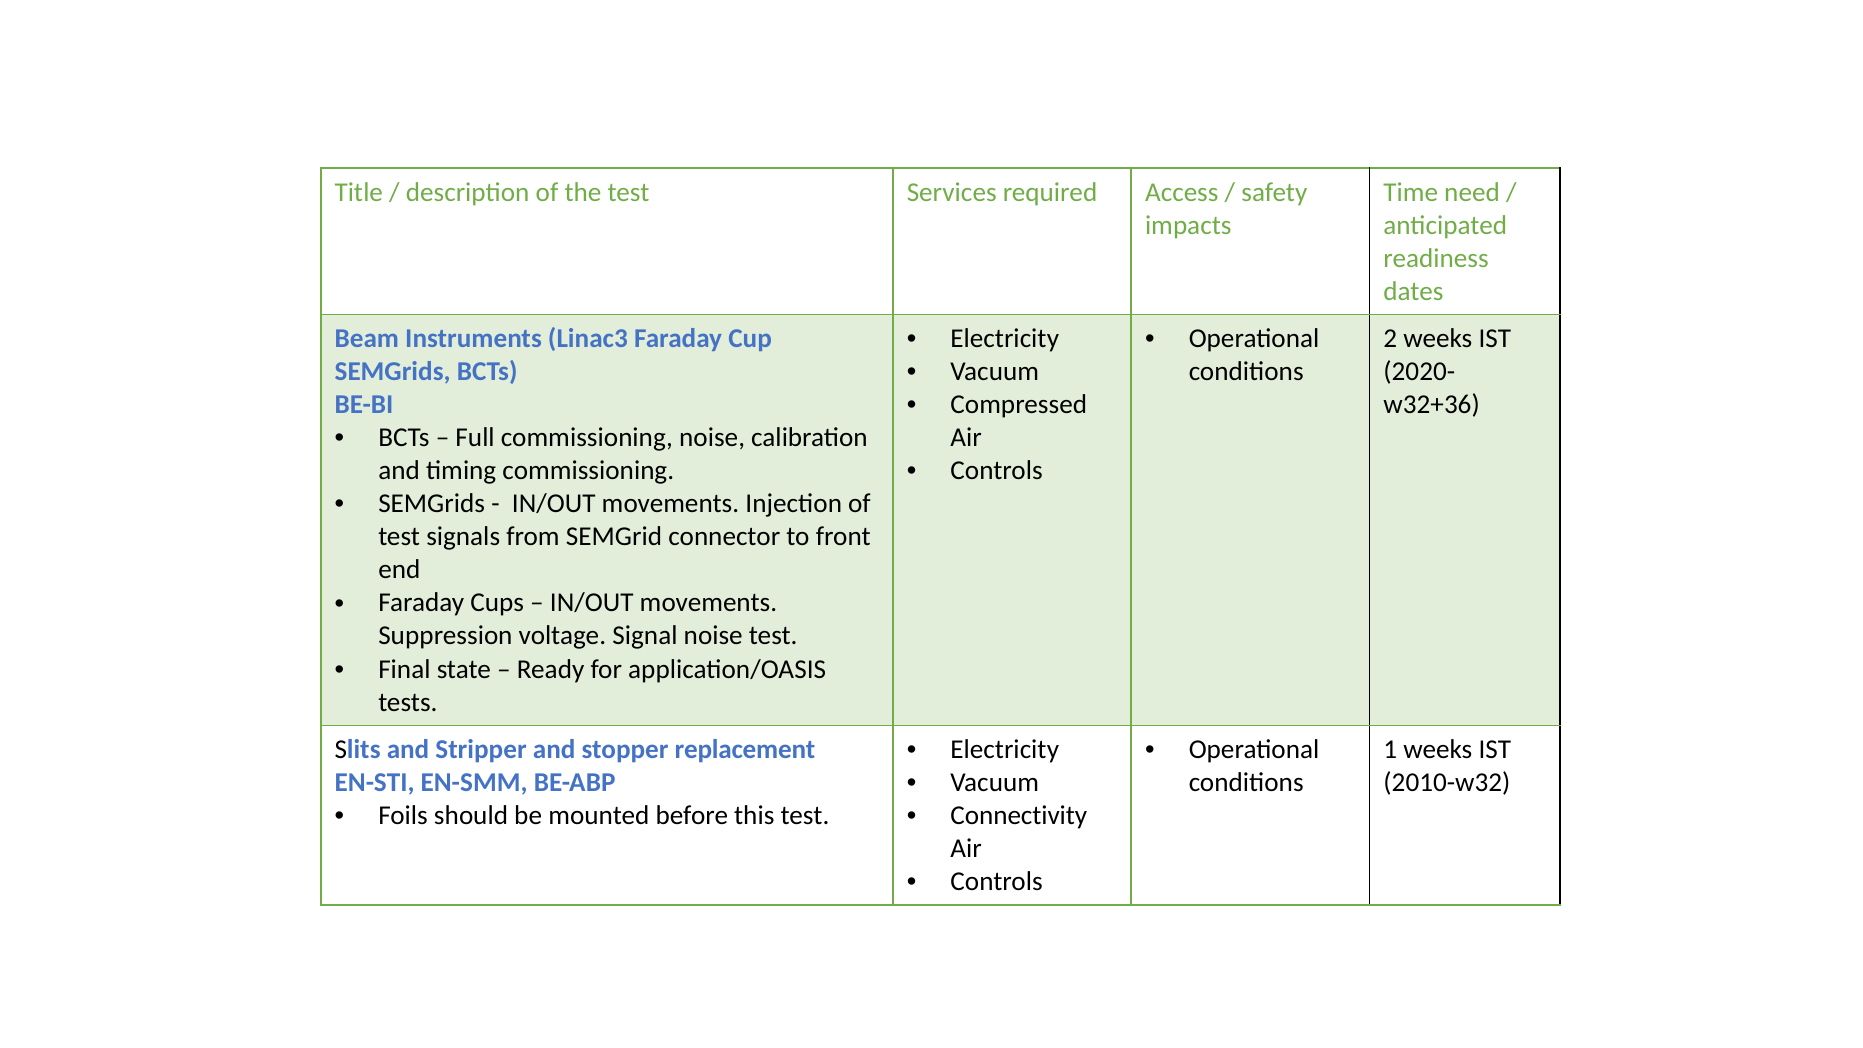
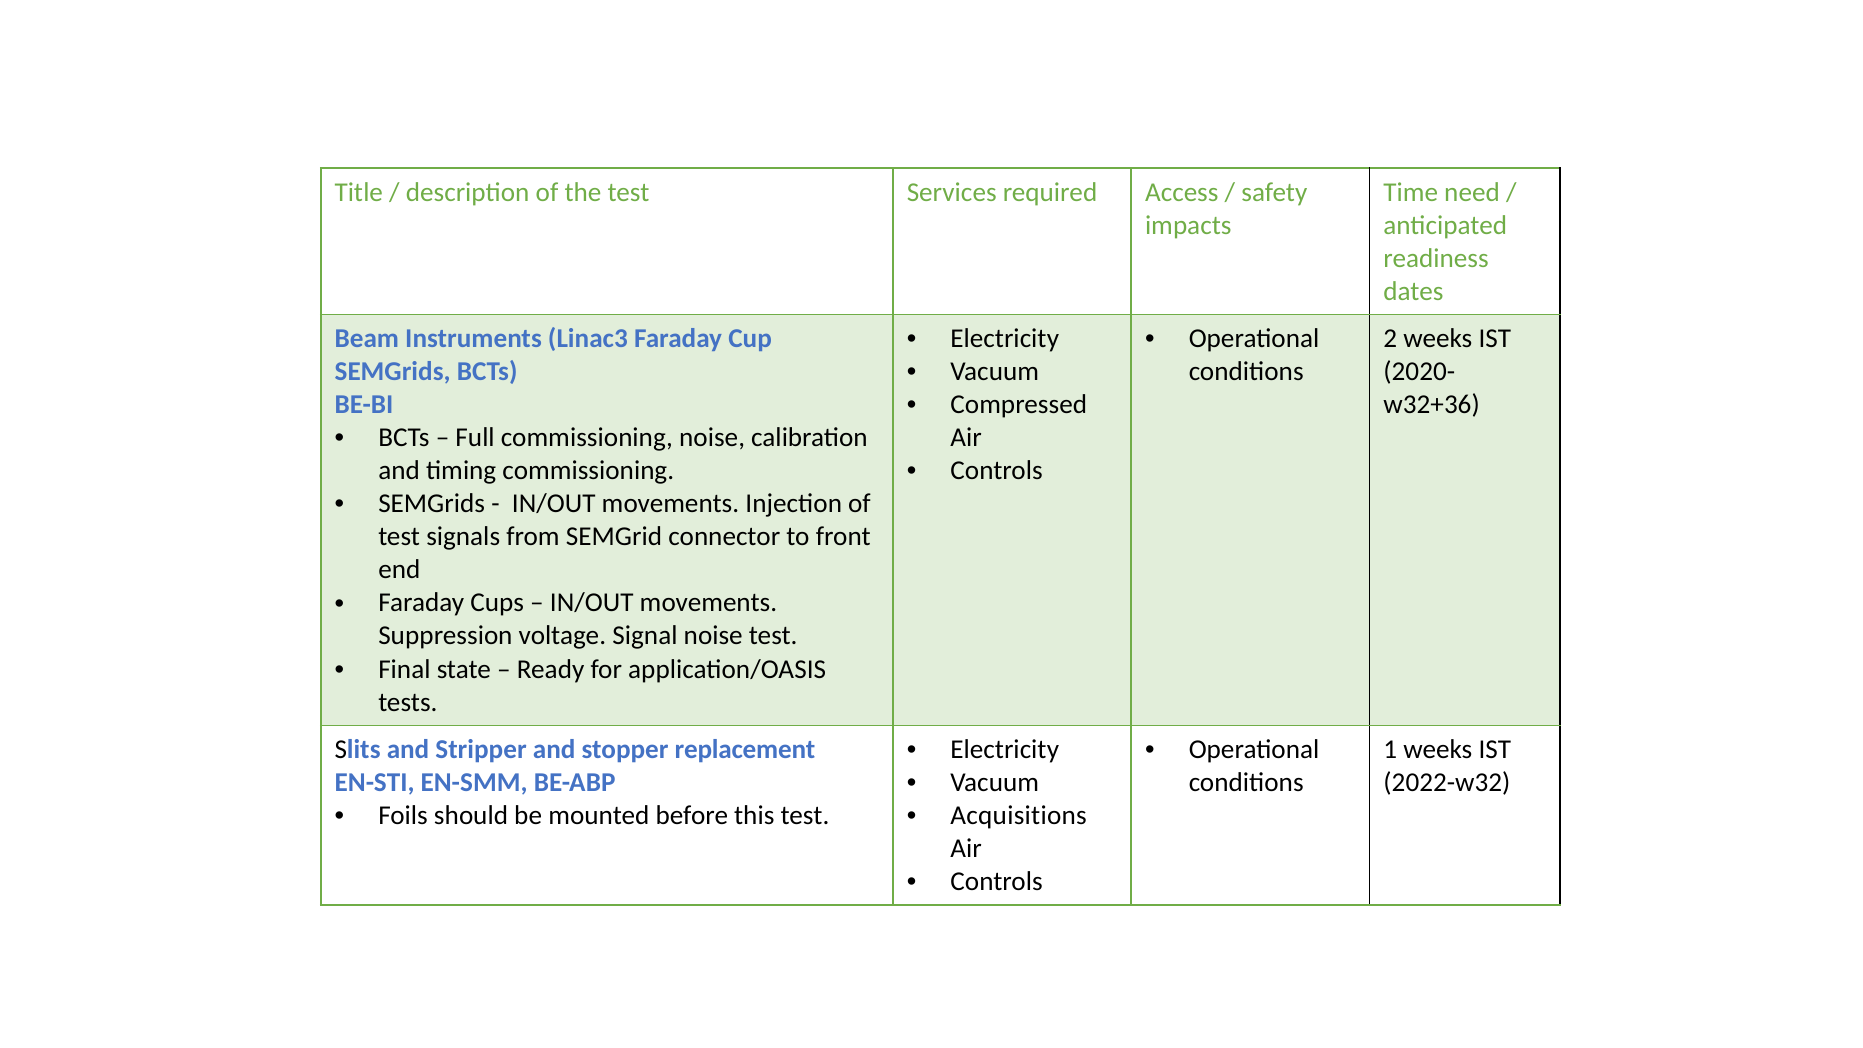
2010-w32: 2010-w32 -> 2022-w32
Connectivity: Connectivity -> Acquisitions
